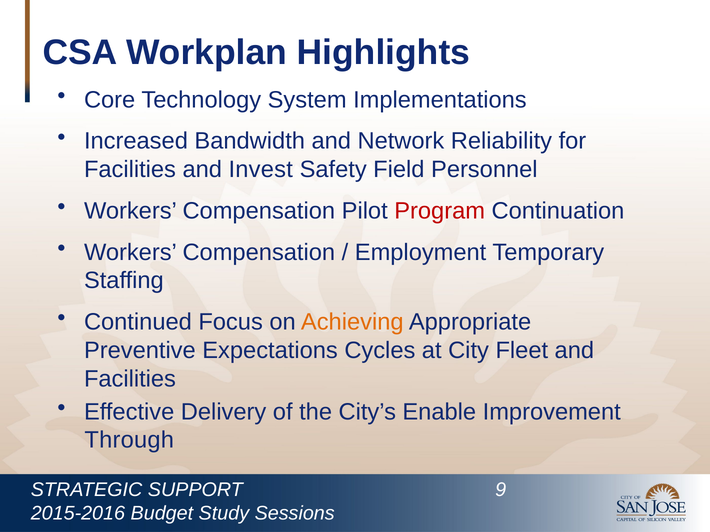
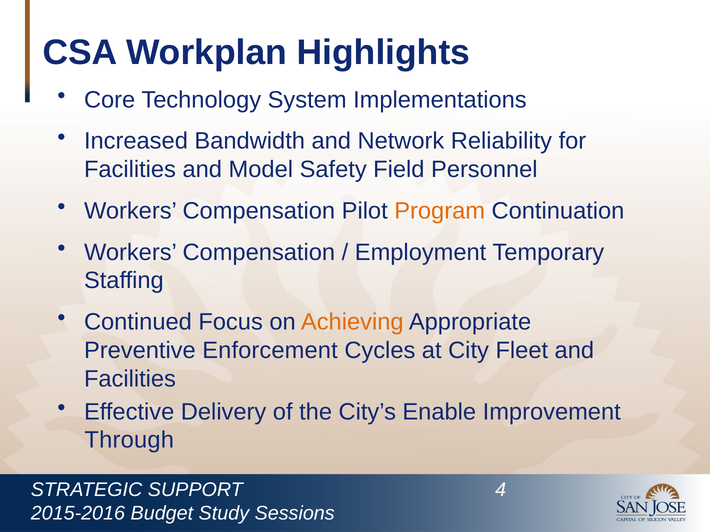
Invest: Invest -> Model
Program colour: red -> orange
Expectations: Expectations -> Enforcement
9: 9 -> 4
